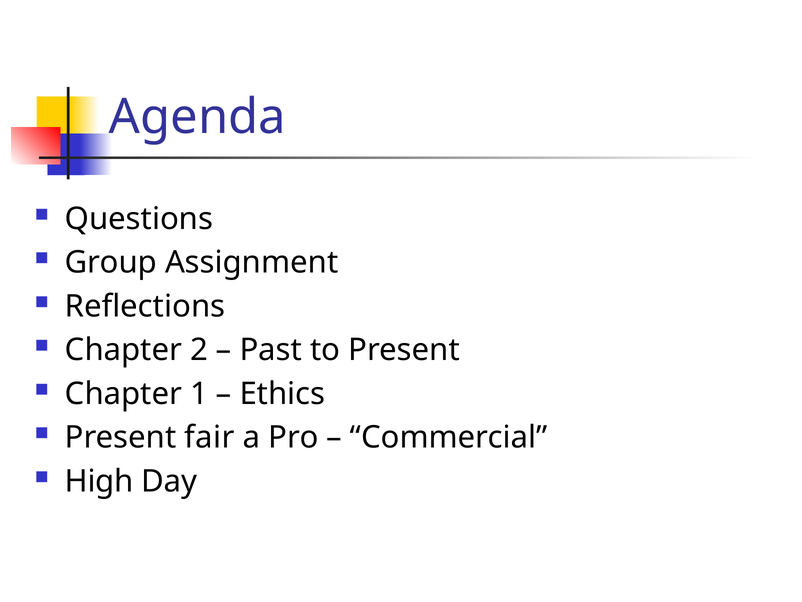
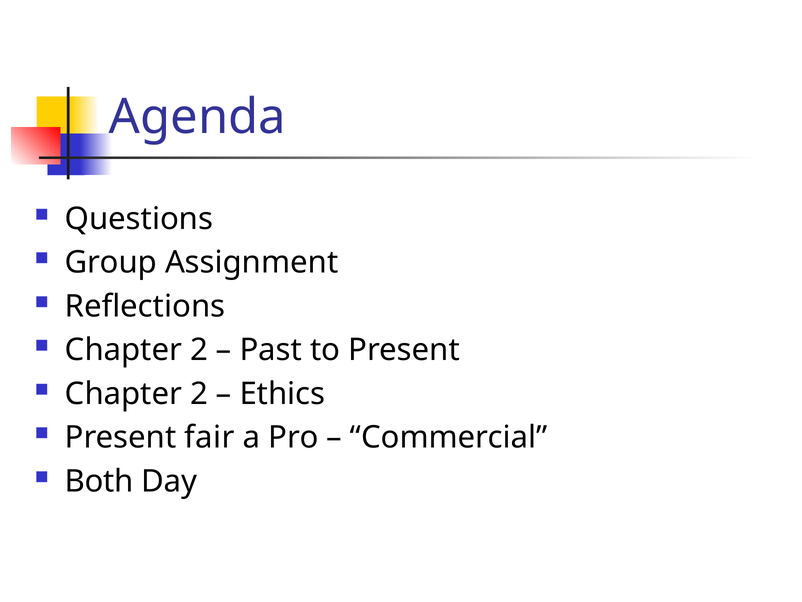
1 at (199, 394): 1 -> 2
High: High -> Both
